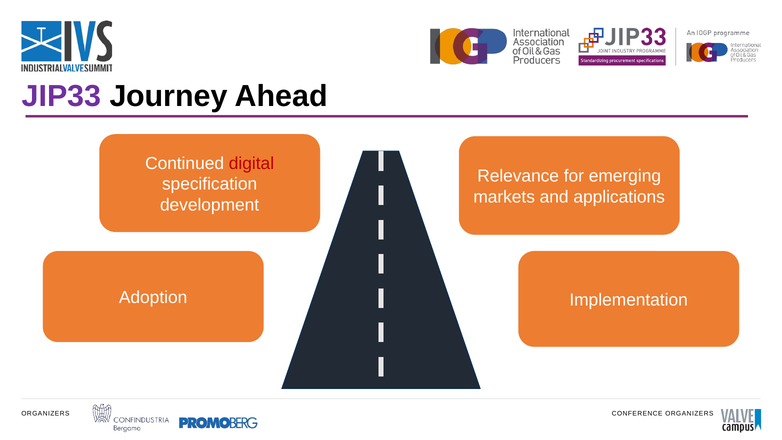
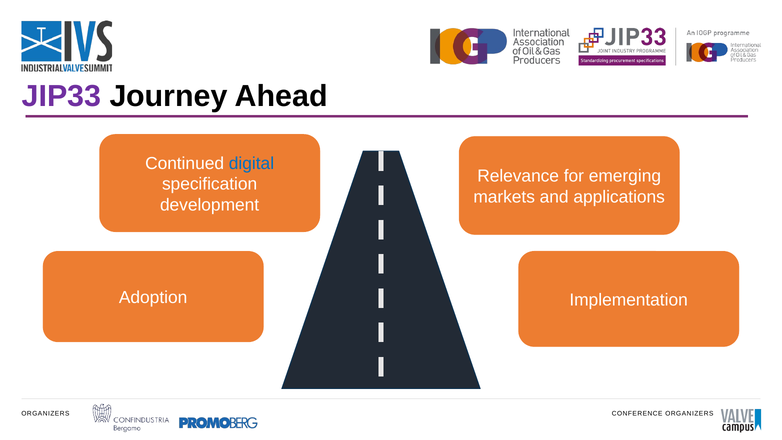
digital colour: red -> blue
